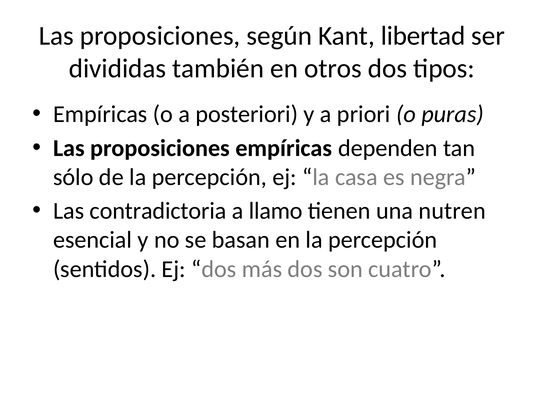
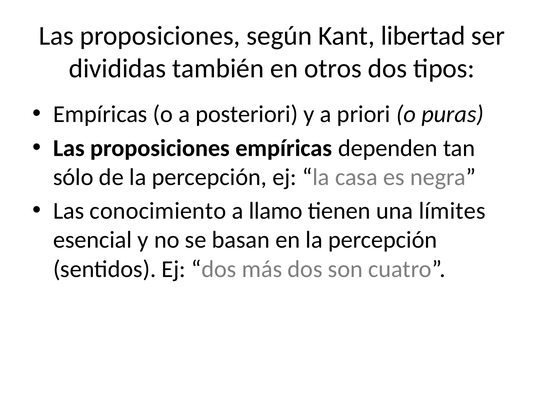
contradictoria: contradictoria -> conocimiento
nutren: nutren -> límites
